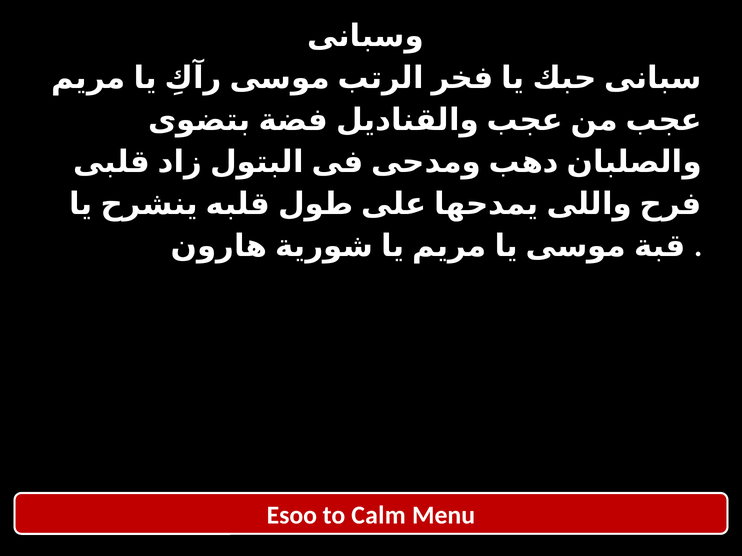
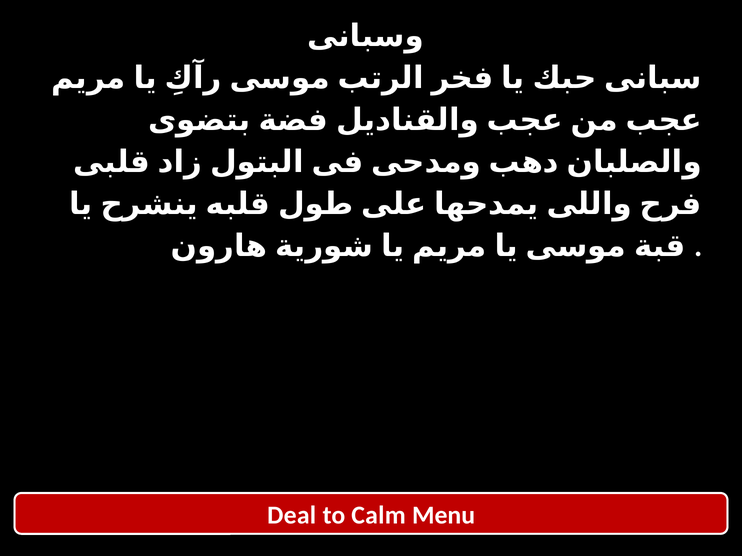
Esoo: Esoo -> Deal
